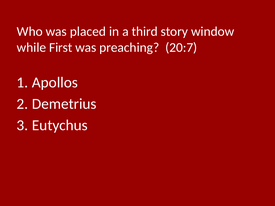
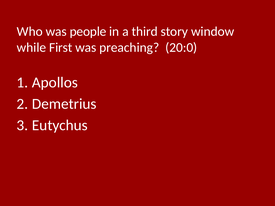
placed: placed -> people
20:7: 20:7 -> 20:0
